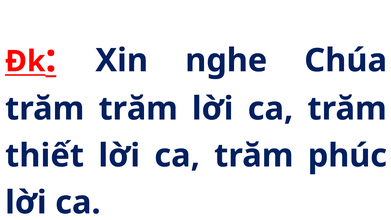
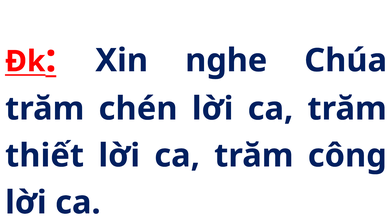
trăm trăm: trăm -> chén
phúc: phúc -> công
